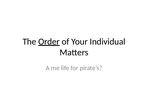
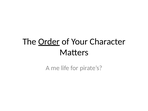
Individual: Individual -> Character
